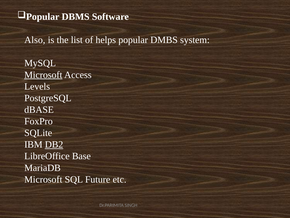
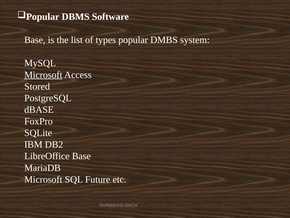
Also at (35, 40): Also -> Base
helps: helps -> types
Levels: Levels -> Stored
DB2 underline: present -> none
